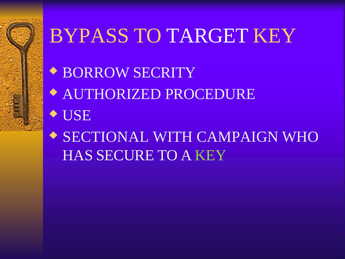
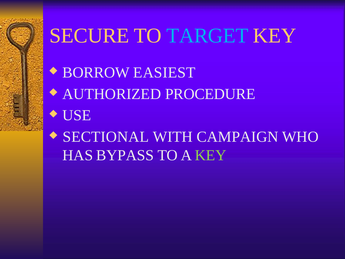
BYPASS: BYPASS -> SECURE
TARGET colour: white -> light blue
SECRITY: SECRITY -> EASIEST
SECURE: SECURE -> BYPASS
